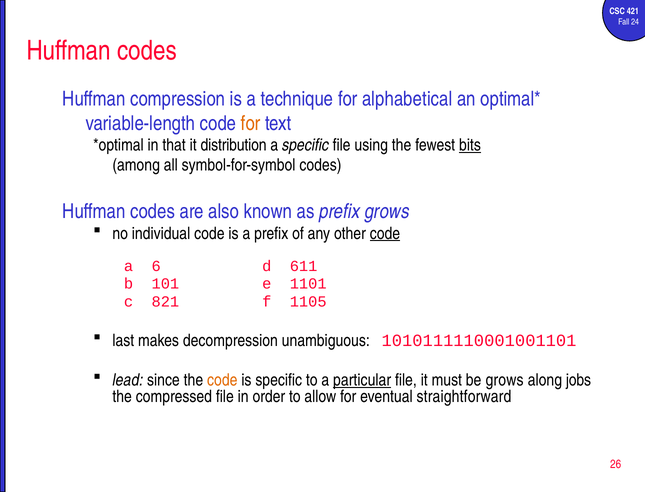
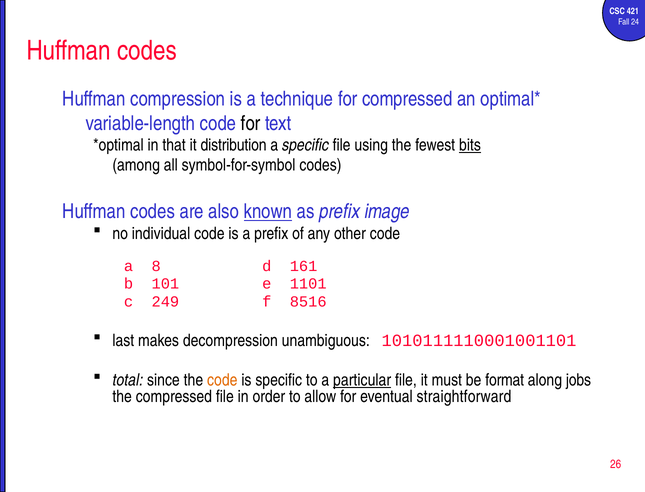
for alphabetical: alphabetical -> compressed
for at (251, 123) colour: orange -> black
known underline: none -> present
prefix grows: grows -> image
code at (385, 233) underline: present -> none
6: 6 -> 8
611: 611 -> 161
821: 821 -> 249
1105: 1105 -> 8516
lead: lead -> total
be grows: grows -> format
